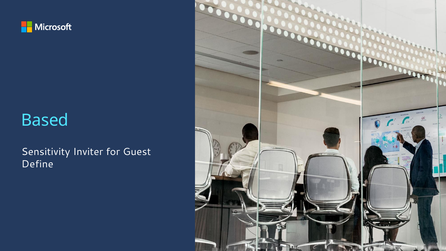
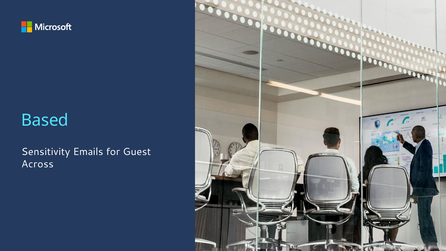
Inviter: Inviter -> Emails
Define: Define -> Across
